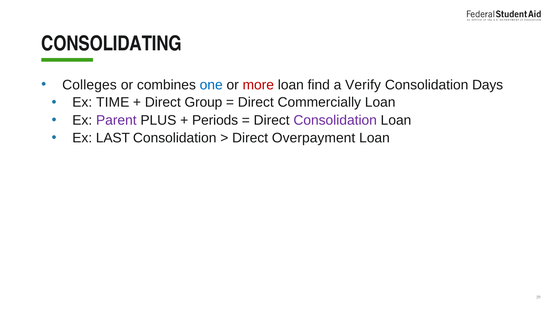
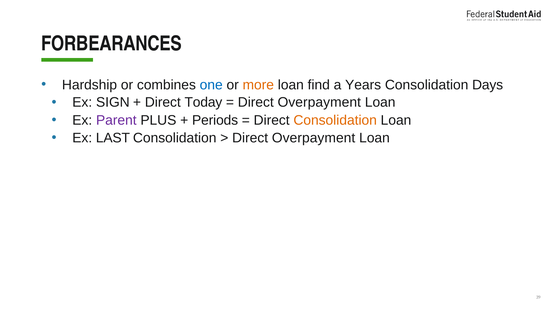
CONSOLIDATING: CONSOLIDATING -> FORBEARANCES
Colleges: Colleges -> Hardship
more colour: red -> orange
Verify: Verify -> Years
TIME: TIME -> SIGN
Group: Group -> Today
Commercially at (319, 102): Commercially -> Overpayment
Consolidation at (335, 120) colour: purple -> orange
